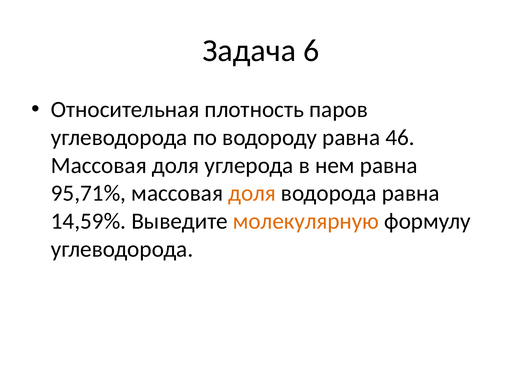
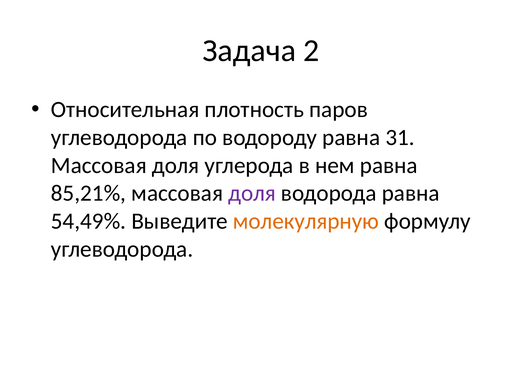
6: 6 -> 2
46: 46 -> 31
95,71%: 95,71% -> 85,21%
доля at (252, 193) colour: orange -> purple
14,59%: 14,59% -> 54,49%
